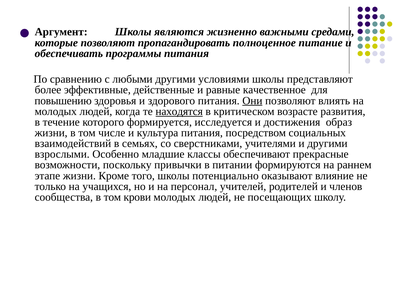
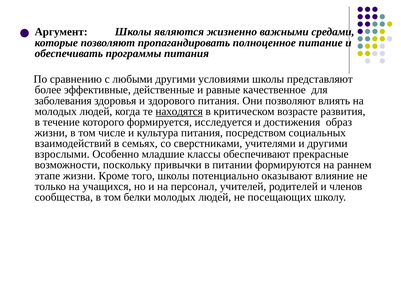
повышению: повышению -> заболевания
Они underline: present -> none
крови: крови -> белки
